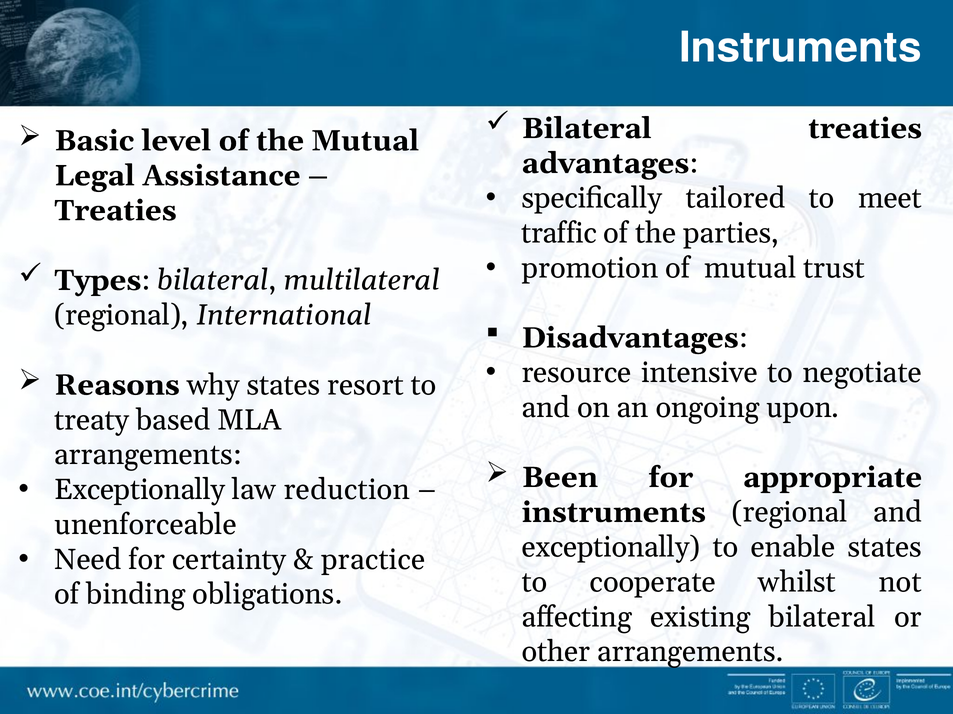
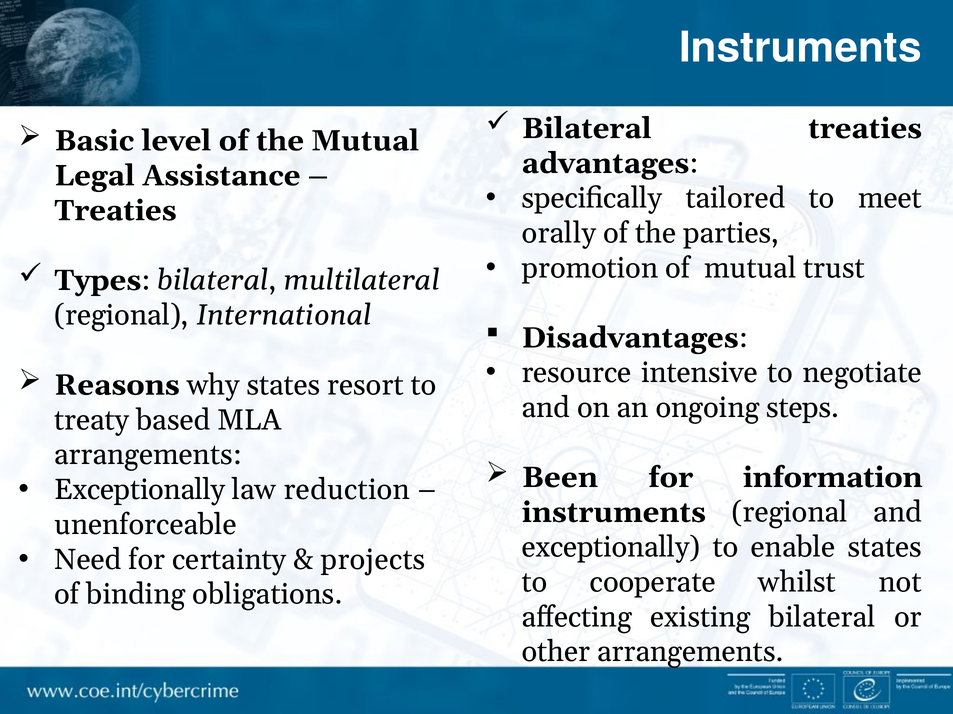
traffic: traffic -> orally
upon: upon -> steps
appropriate: appropriate -> information
practice: practice -> projects
